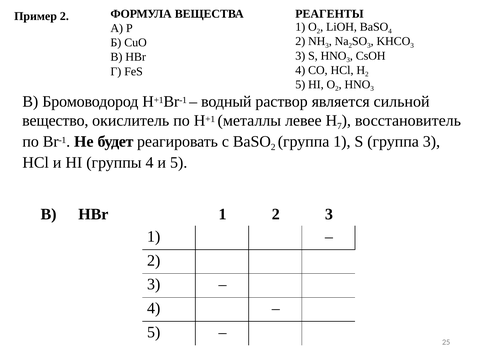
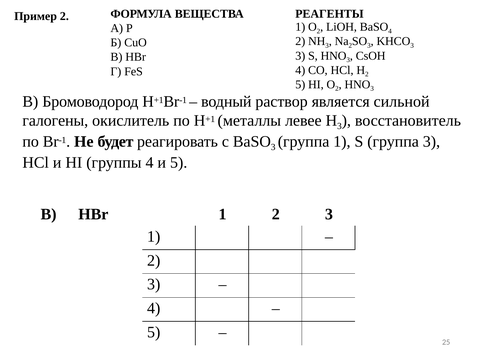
вещество: вещество -> галогены
7 at (339, 126): 7 -> 3
2 at (273, 147): 2 -> 3
